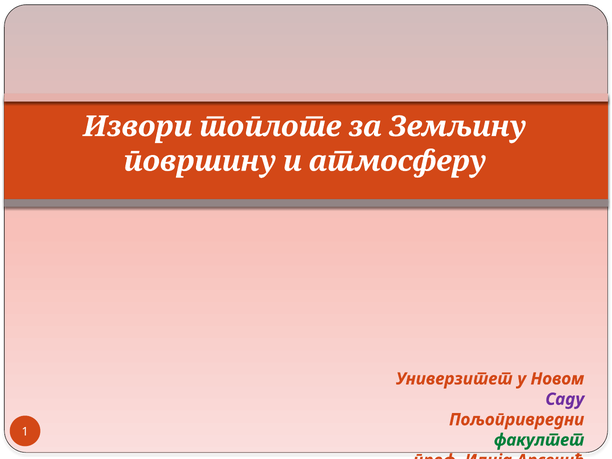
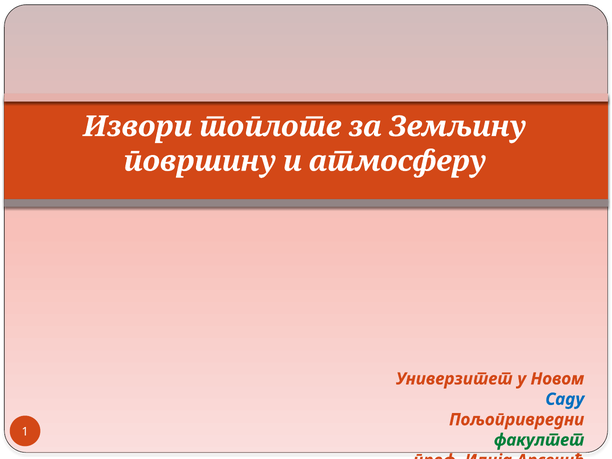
Саду colour: purple -> blue
